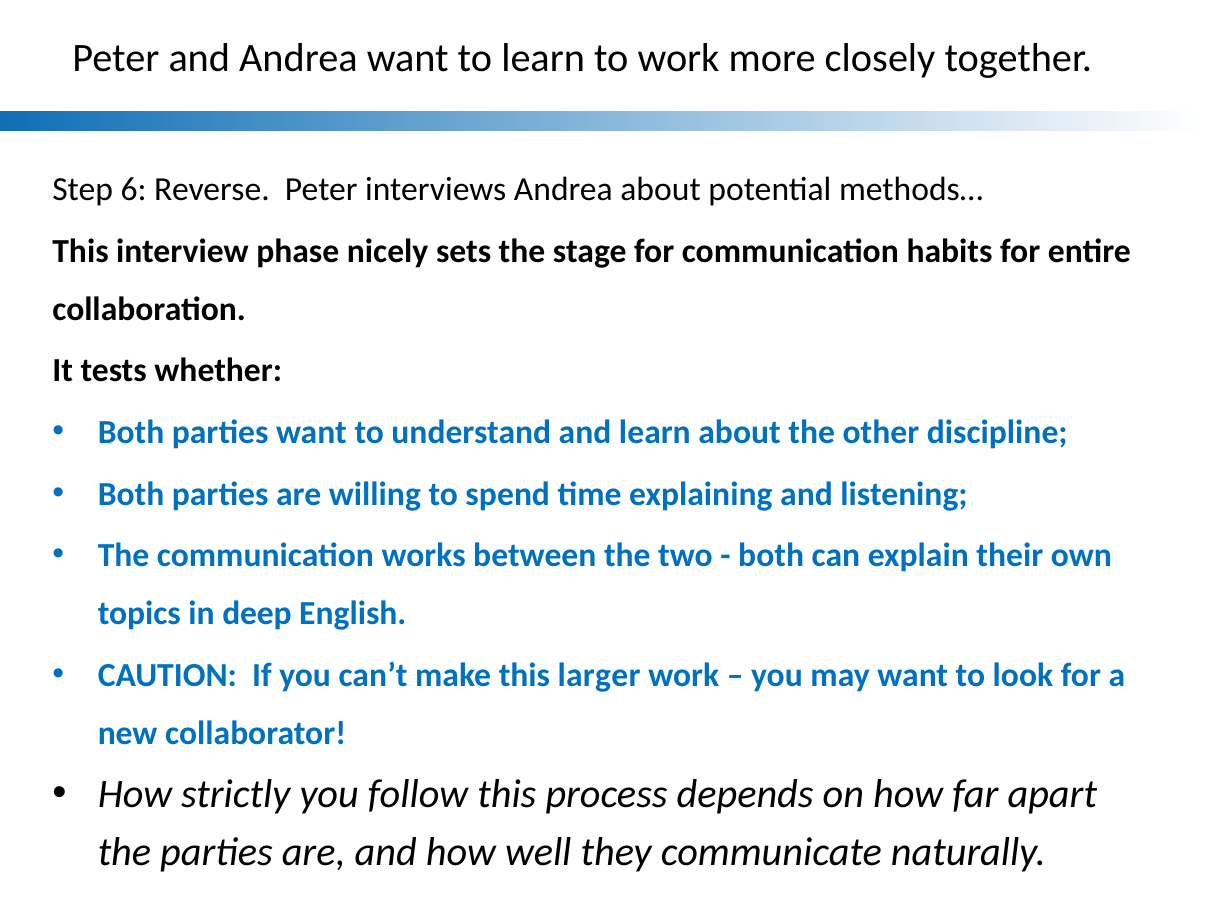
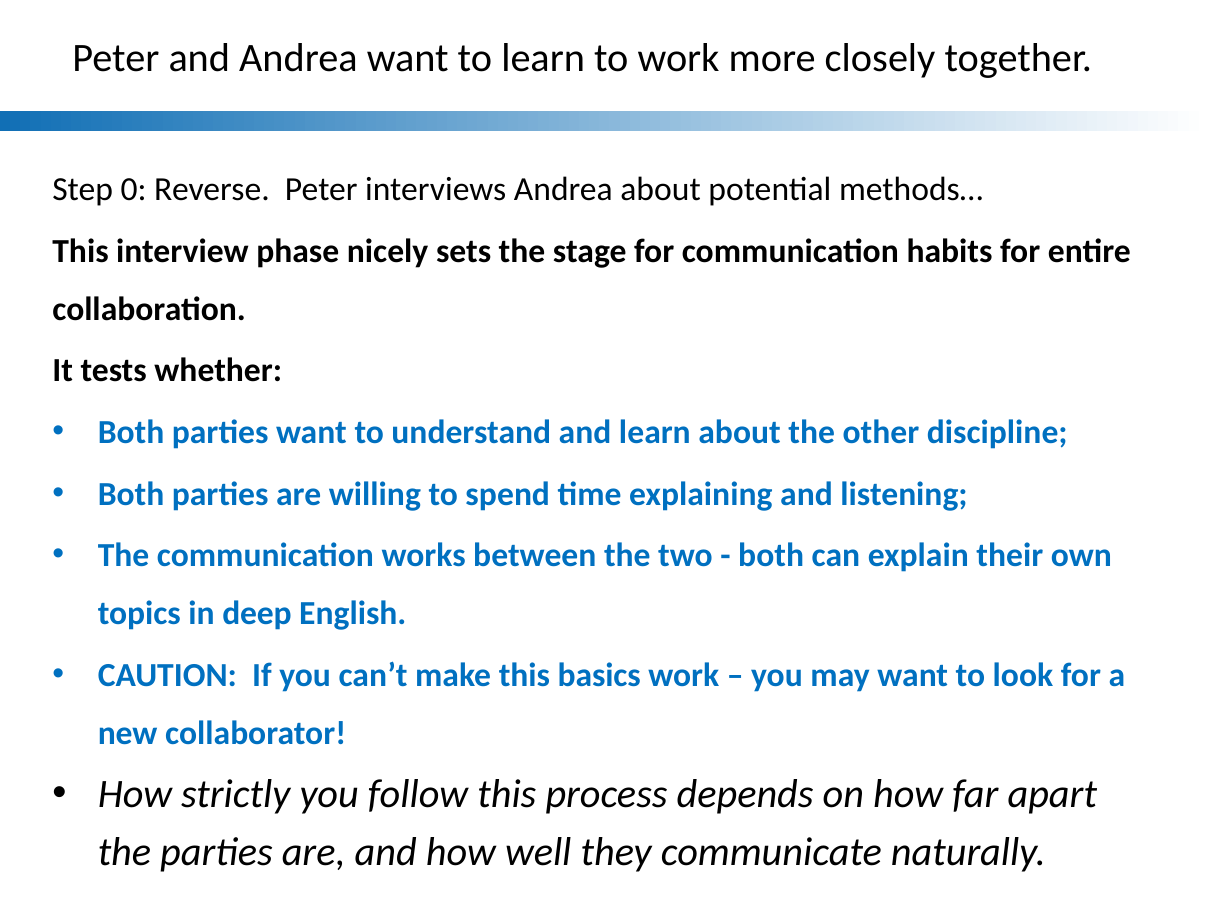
6: 6 -> 0
larger: larger -> basics
